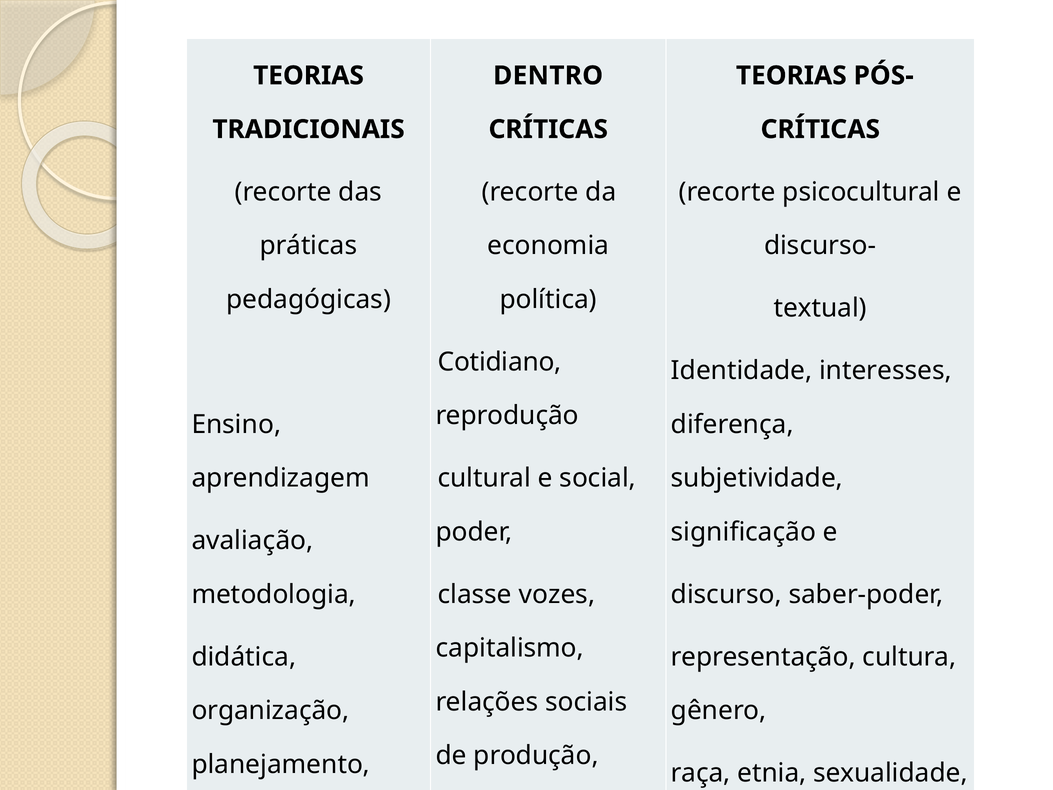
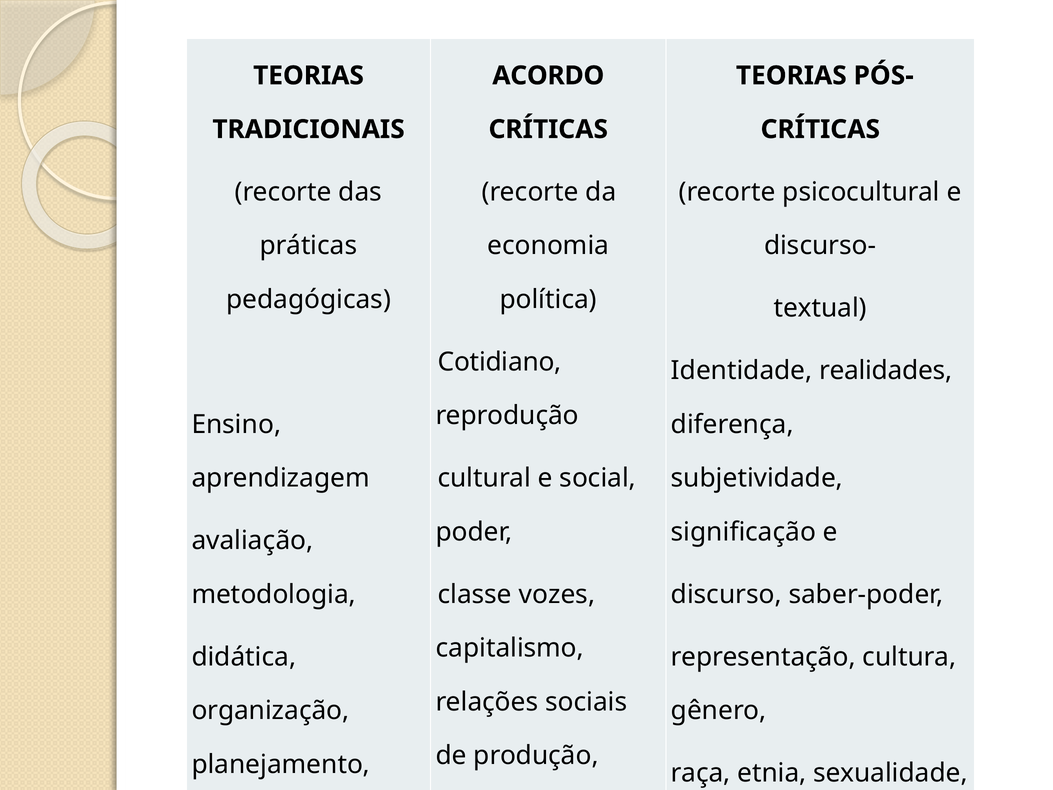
DENTRO: DENTRO -> ACORDO
interesses: interesses -> realidades
